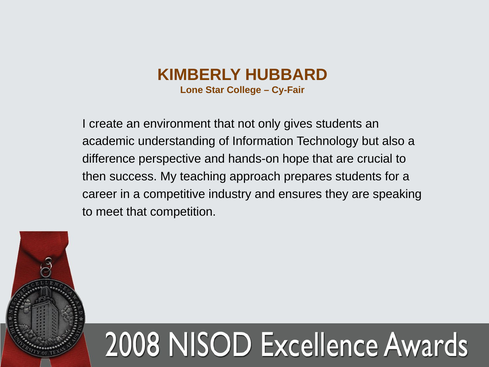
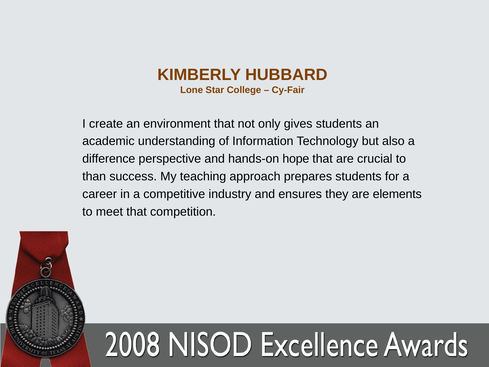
then: then -> than
speaking: speaking -> elements
